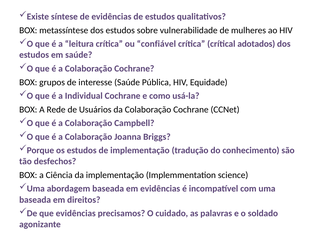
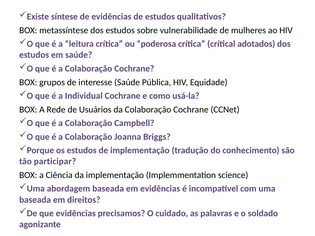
confiável: confiável -> poderosa
desfechos: desfechos -> participar
